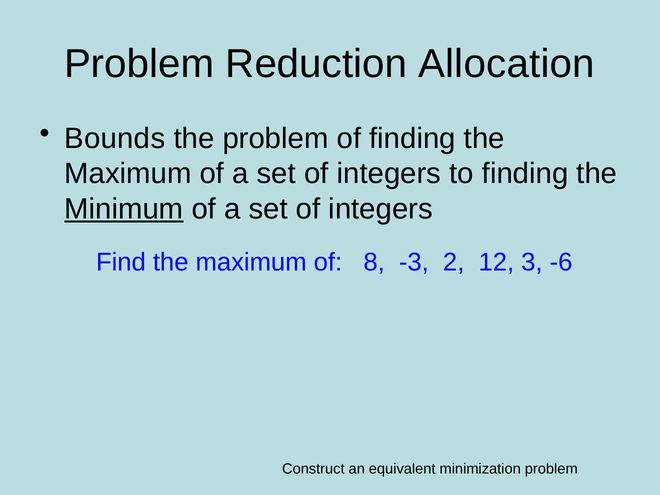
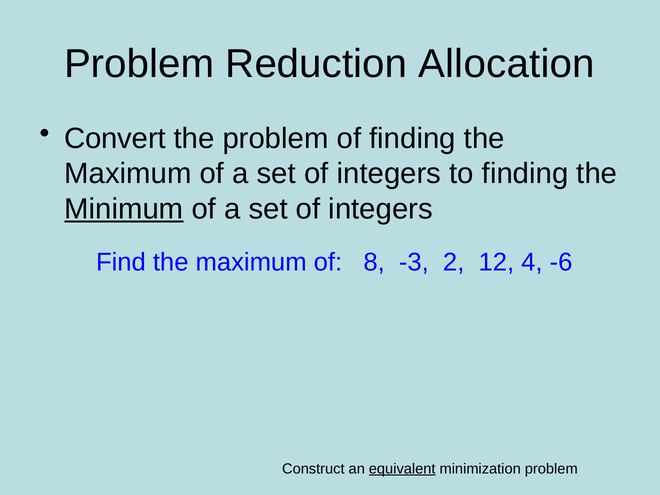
Bounds: Bounds -> Convert
3: 3 -> 4
equivalent underline: none -> present
